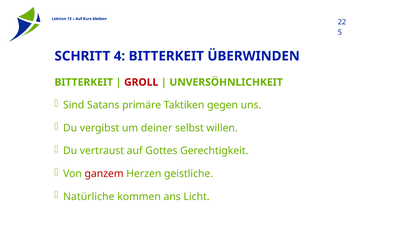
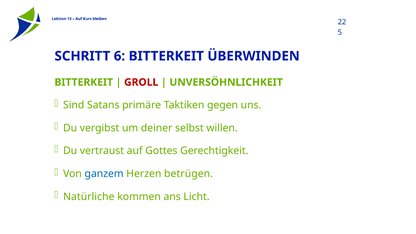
4: 4 -> 6
ganzem colour: red -> blue
geistliche: geistliche -> betrügen
